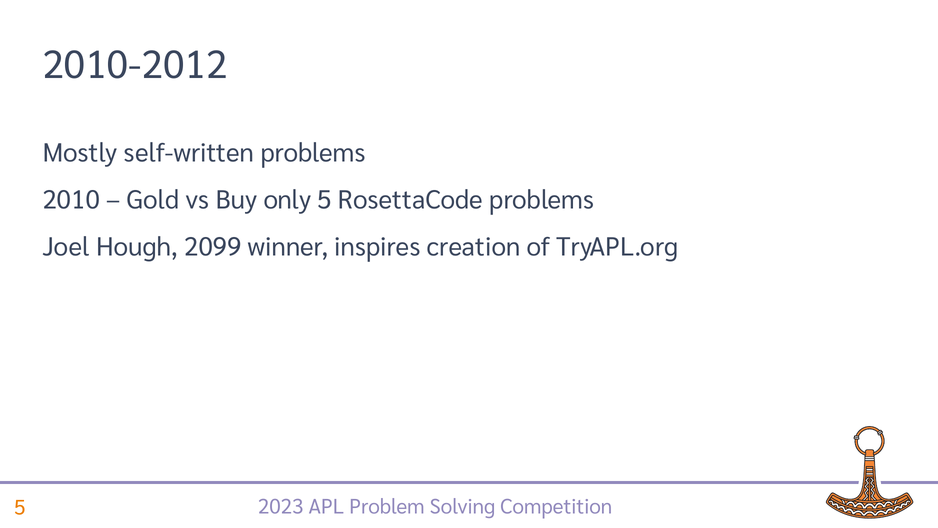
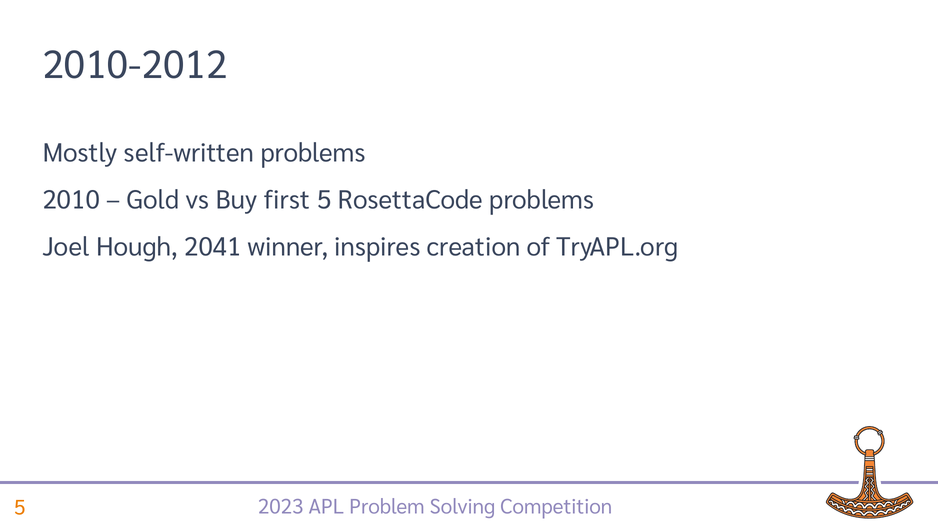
only: only -> first
2099: 2099 -> 2041
